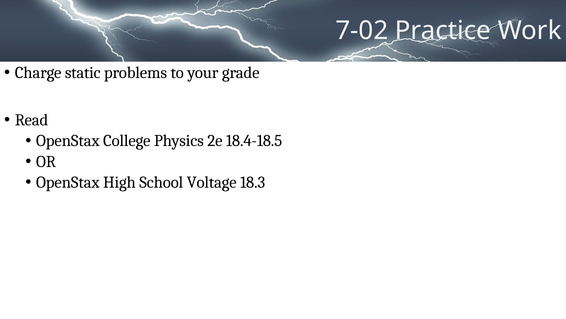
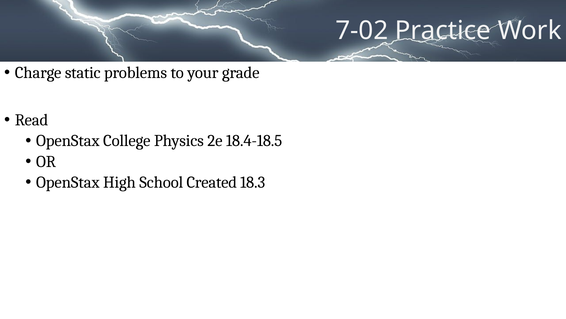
Voltage: Voltage -> Created
